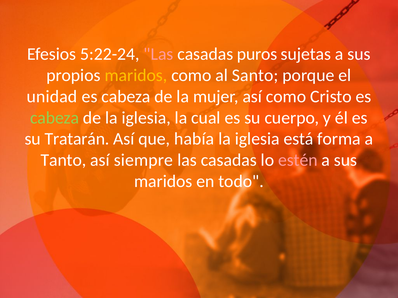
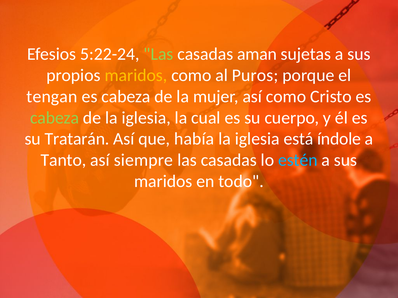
Las at (158, 54) colour: pink -> light green
puros: puros -> aman
Santo: Santo -> Puros
unidad: unidad -> tengan
forma: forma -> índole
estén colour: pink -> light blue
